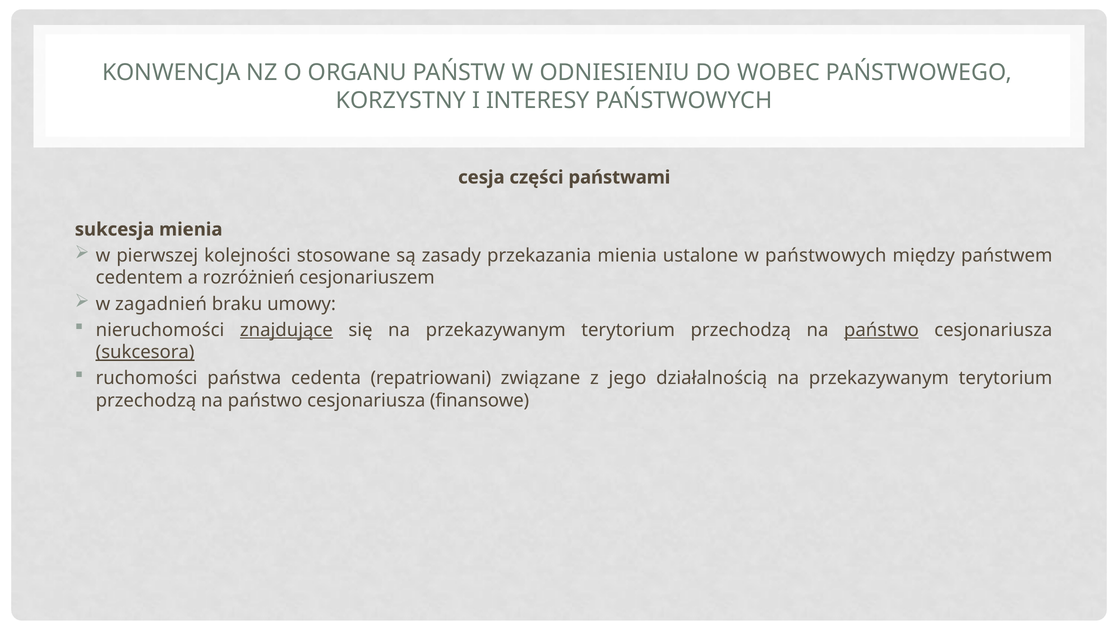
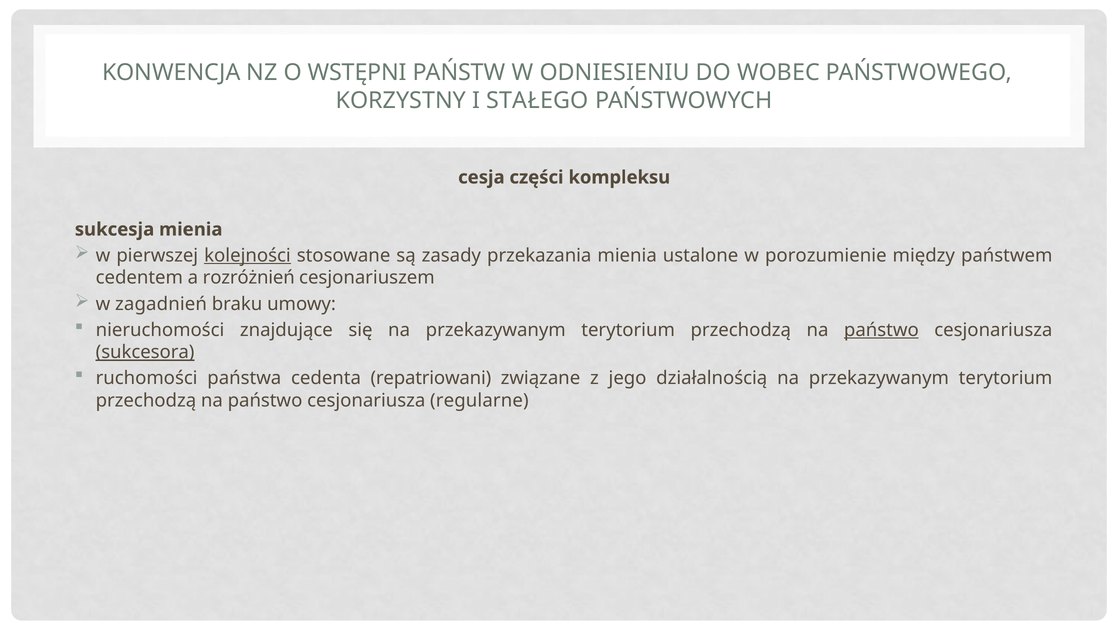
ORGANU: ORGANU -> WSTĘPNI
INTERESY: INTERESY -> STAŁEGO
państwami: państwami -> kompleksu
kolejności underline: none -> present
w państwowych: państwowych -> porozumienie
znajdujące underline: present -> none
finansowe: finansowe -> regularne
